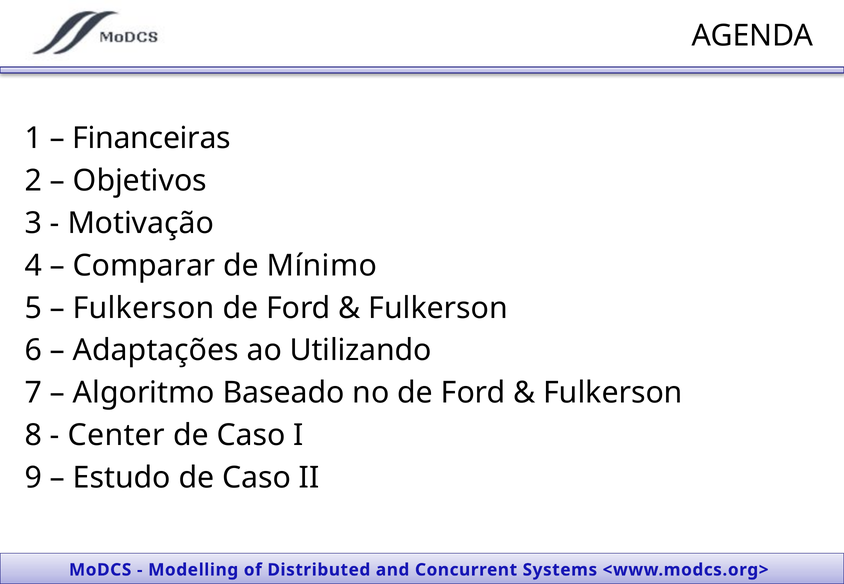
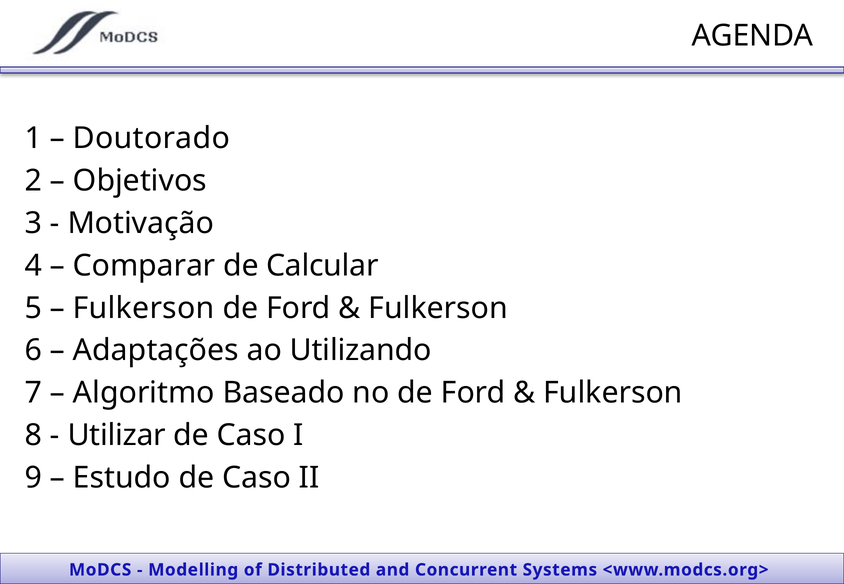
Financeiras: Financeiras -> Doutorado
Mínimo: Mínimo -> Calcular
Center: Center -> Utilizar
